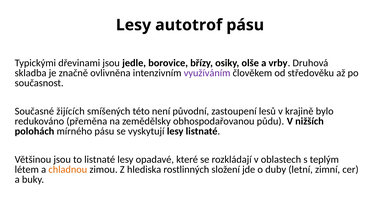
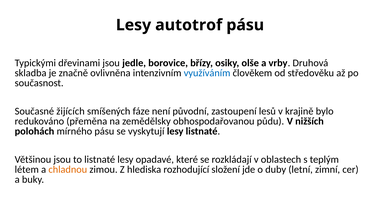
využíváním colour: purple -> blue
této: této -> fáze
rostlinných: rostlinných -> rozhodující
